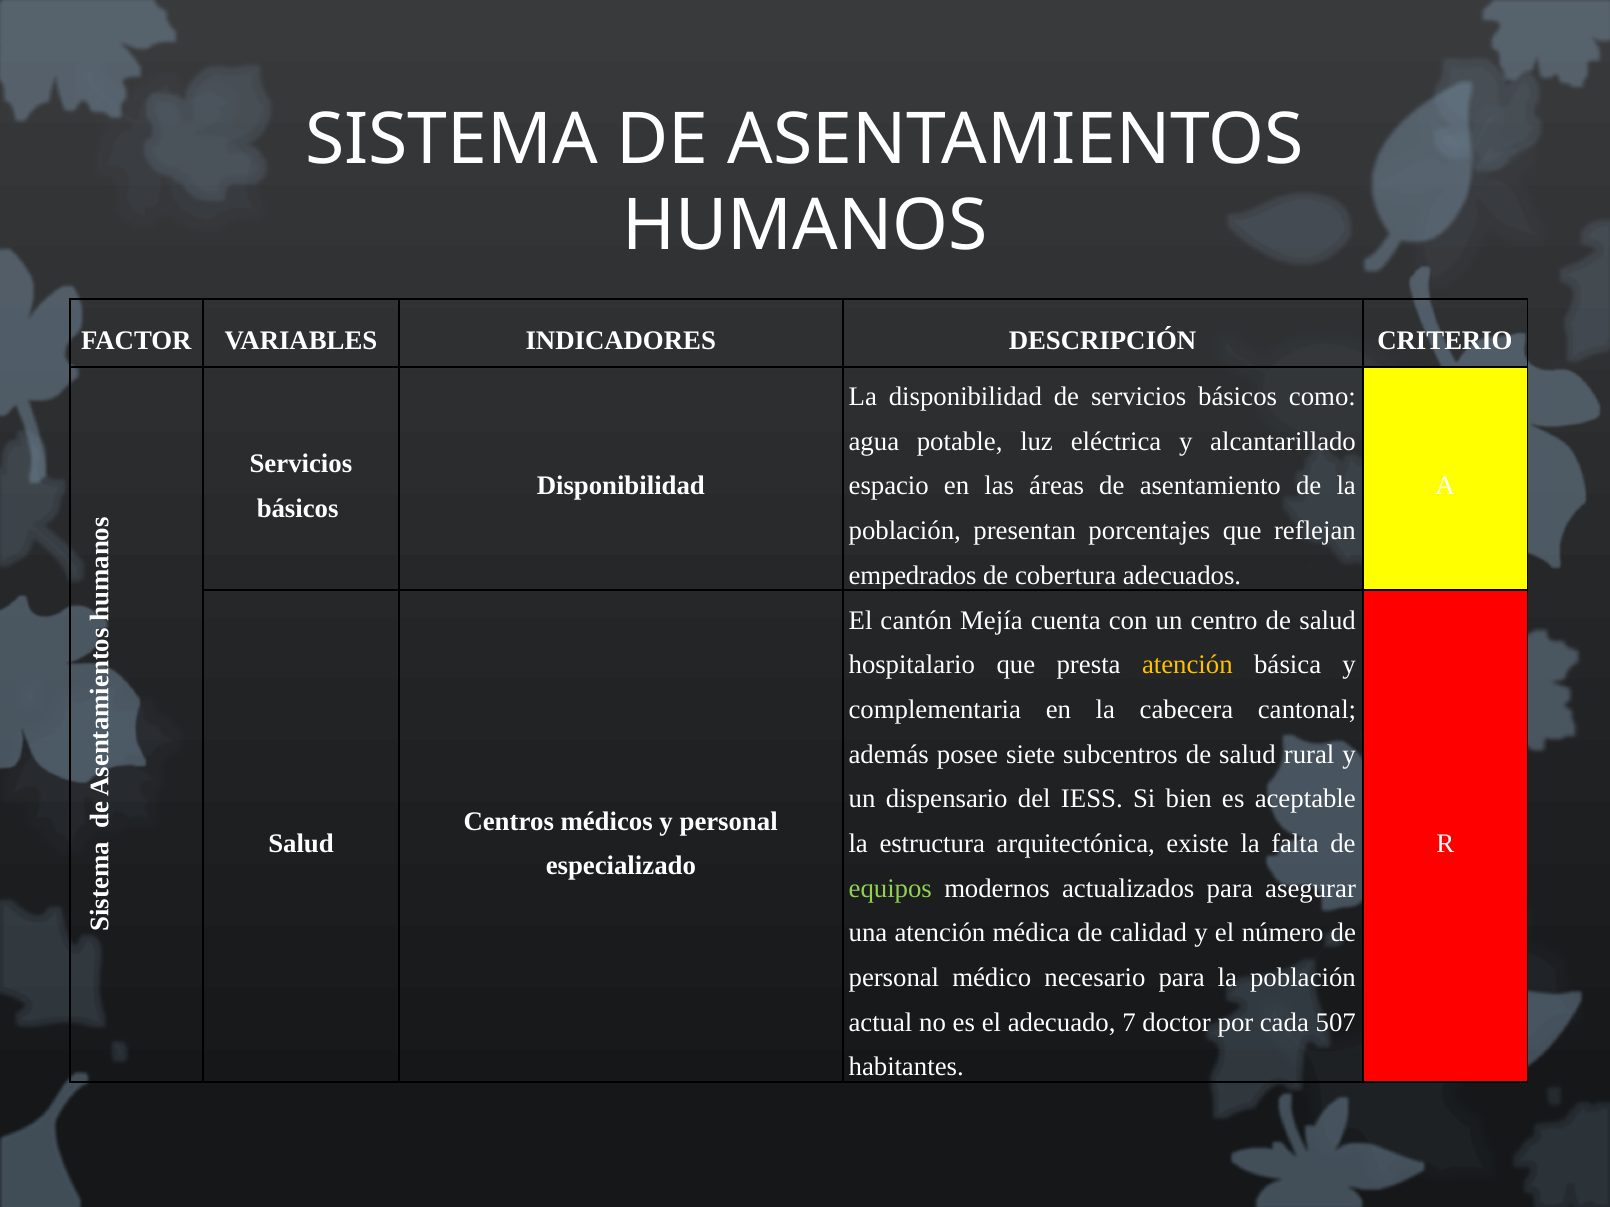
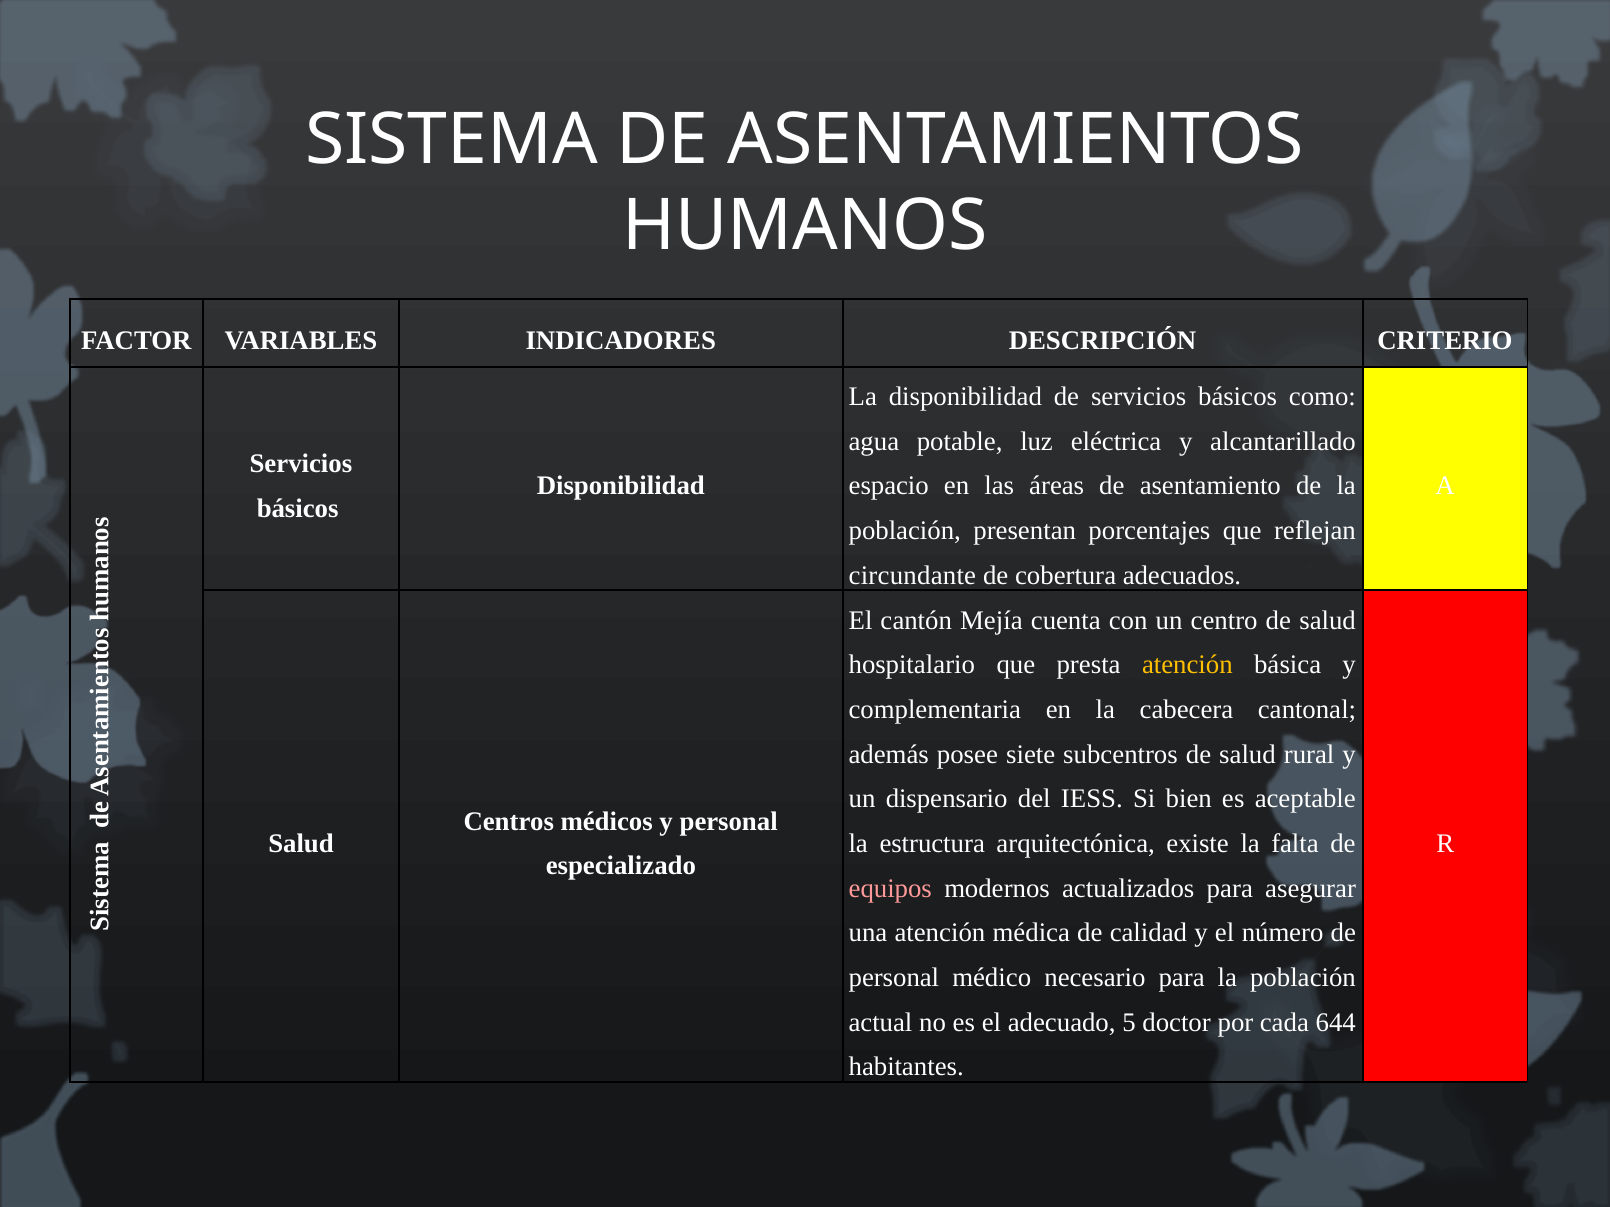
empedrados: empedrados -> circundante
equipos colour: light green -> pink
7: 7 -> 5
507: 507 -> 644
